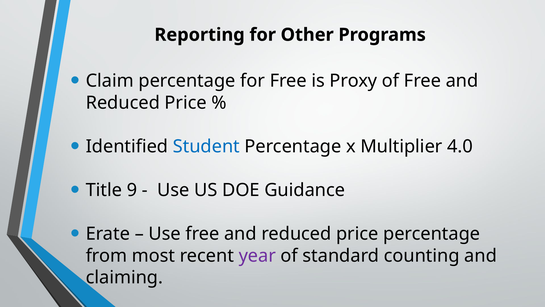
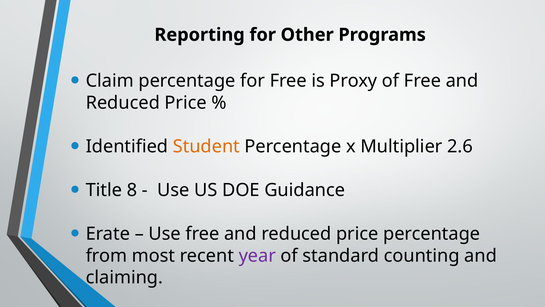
Student colour: blue -> orange
4.0: 4.0 -> 2.6
9: 9 -> 8
